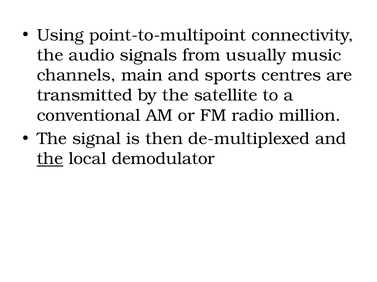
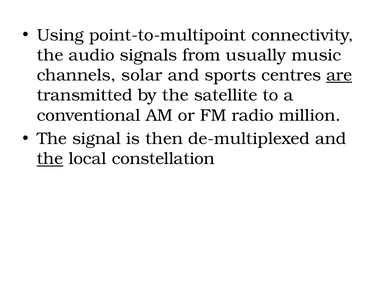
main: main -> solar
are underline: none -> present
demodulator: demodulator -> constellation
